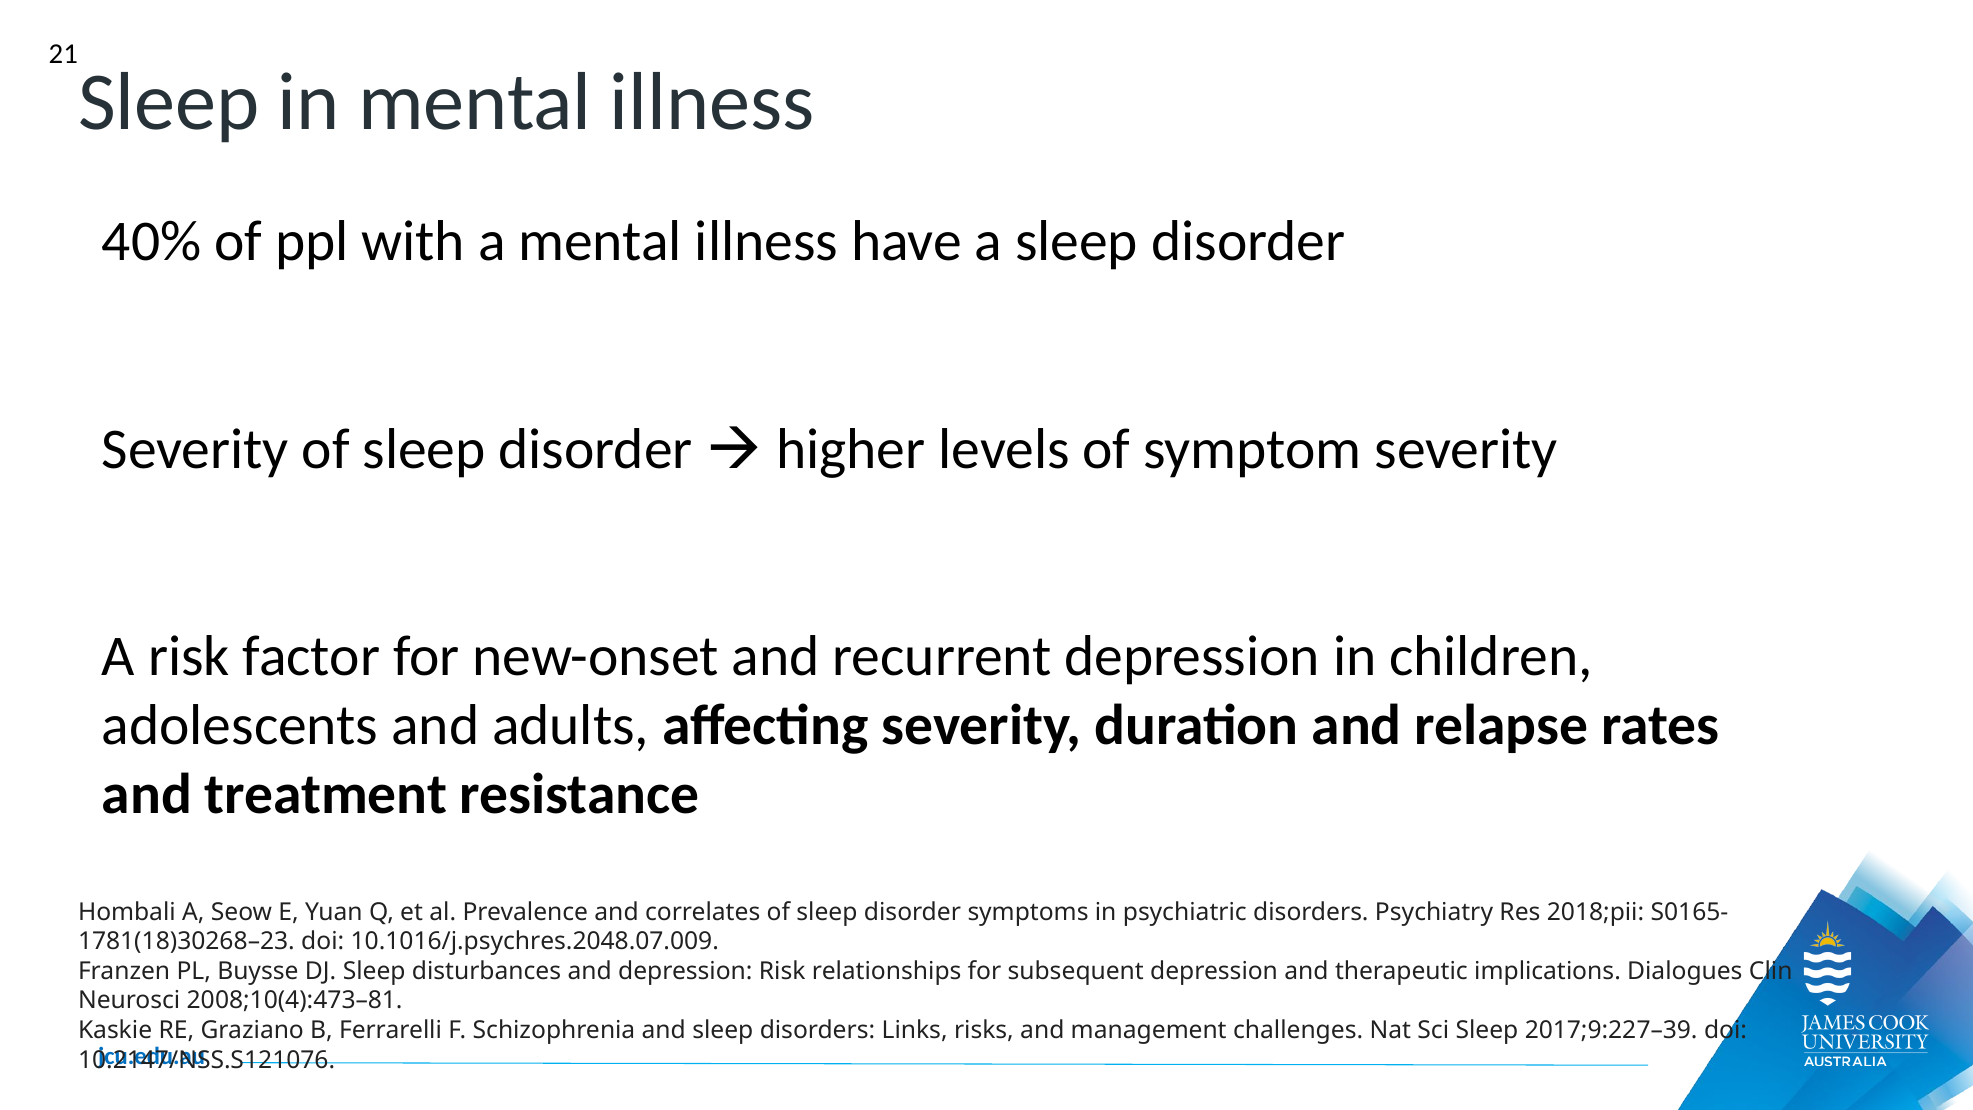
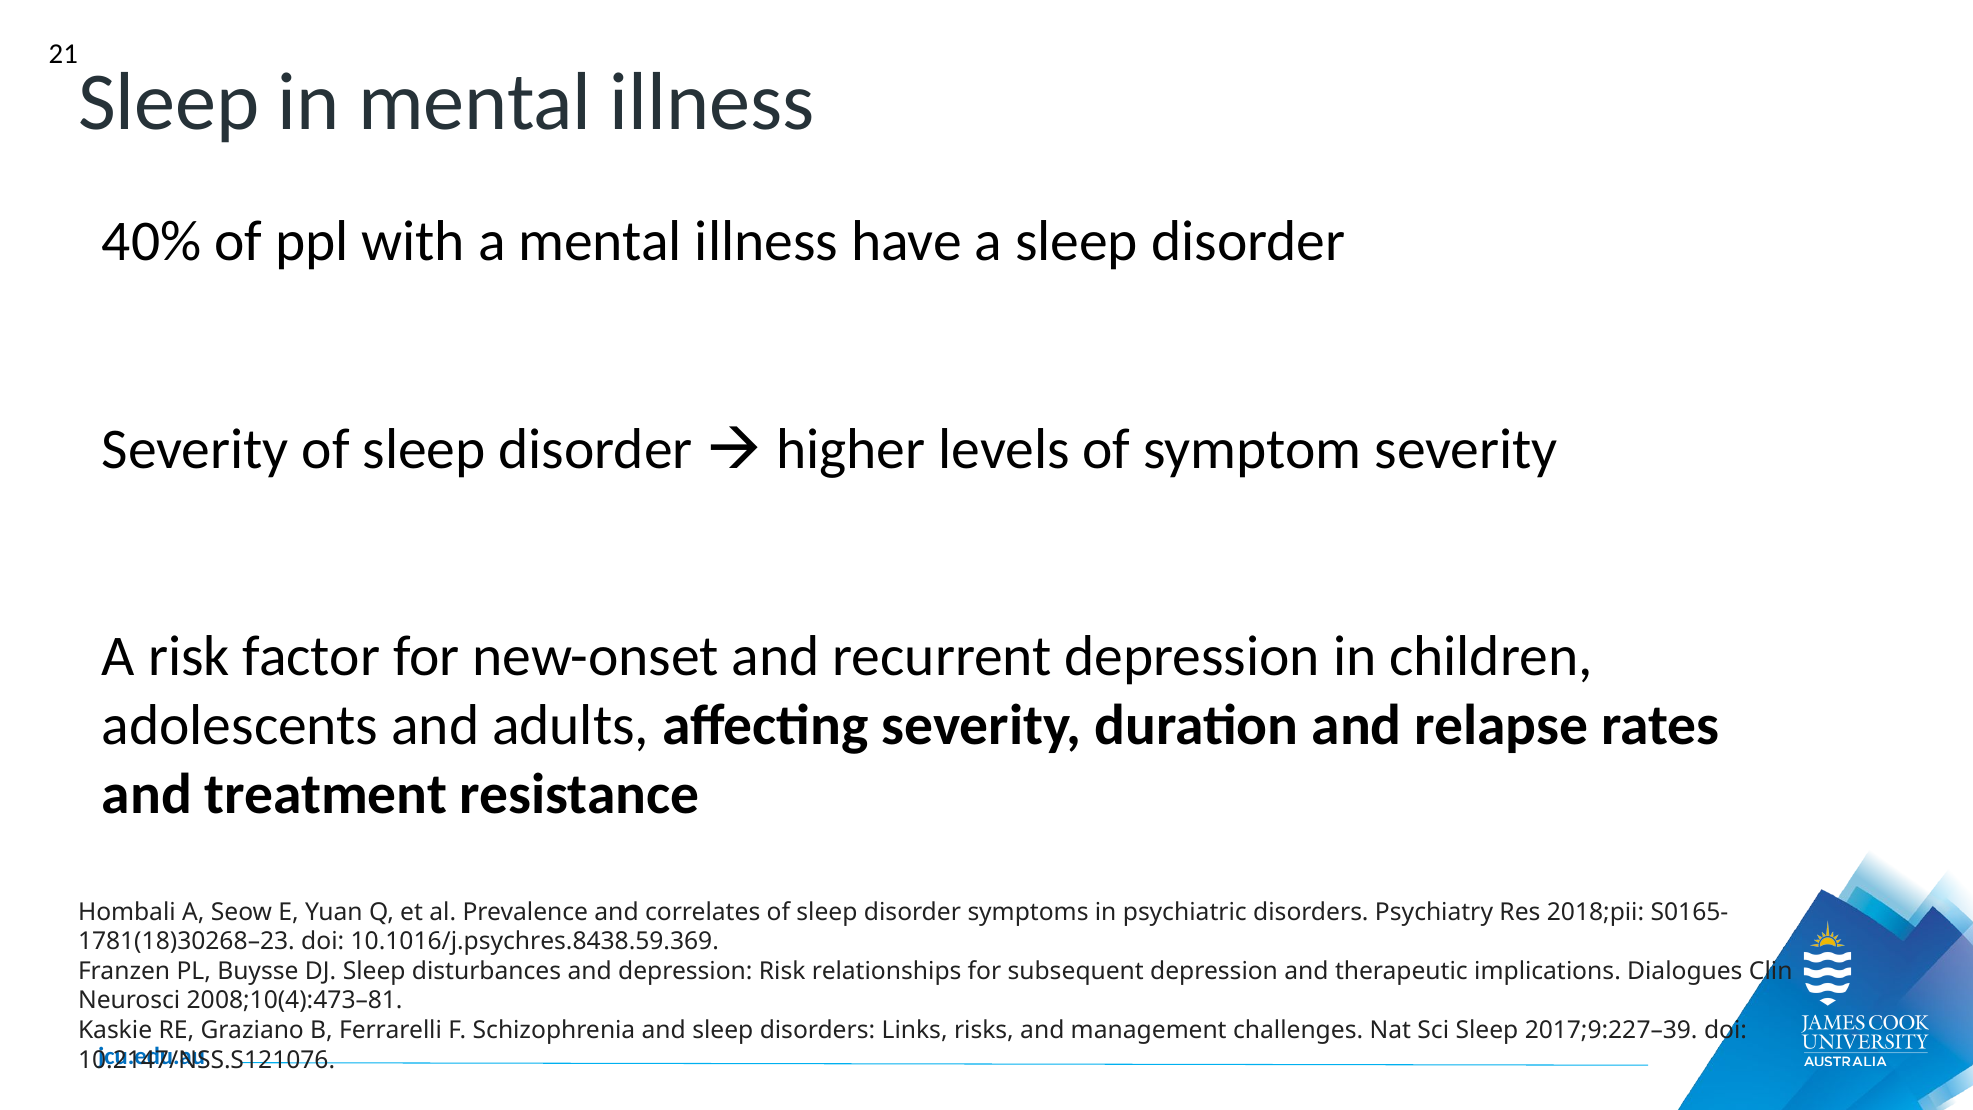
10.1016/j.psychres.2048.07.009: 10.1016/j.psychres.2048.07.009 -> 10.1016/j.psychres.8438.59.369
